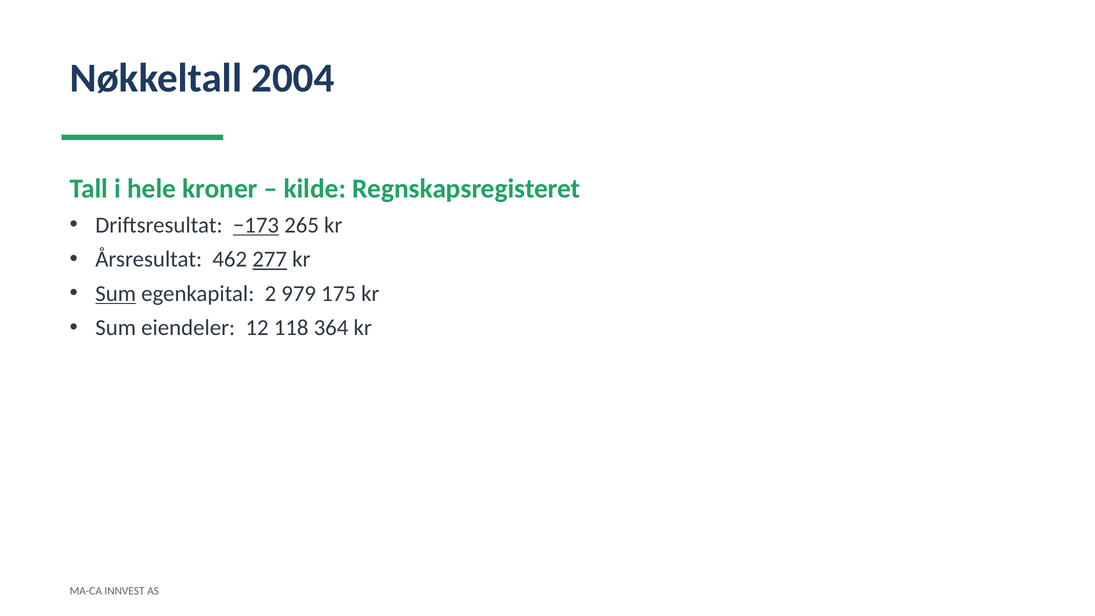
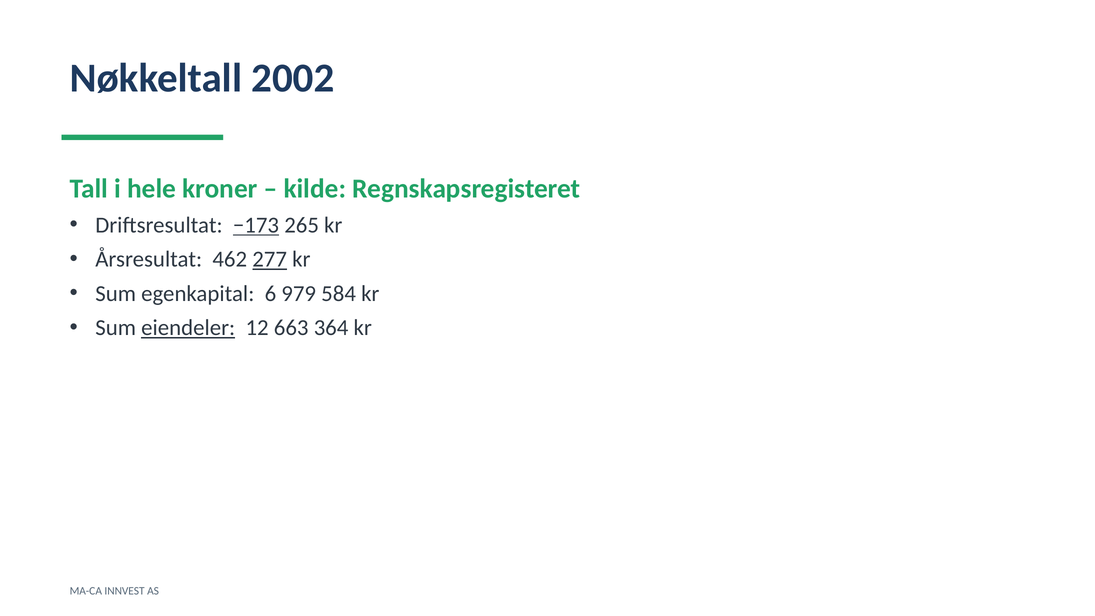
2004: 2004 -> 2002
Sum at (116, 294) underline: present -> none
2: 2 -> 6
175: 175 -> 584
eiendeler underline: none -> present
118: 118 -> 663
